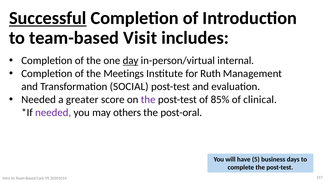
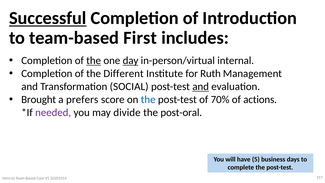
Visit: Visit -> First
the at (94, 61) underline: none -> present
Meetings: Meetings -> Different
and at (201, 87) underline: none -> present
Needed at (39, 100): Needed -> Brought
greater: greater -> prefers
the at (148, 100) colour: purple -> blue
85%: 85% -> 70%
clinical: clinical -> actions
others: others -> divide
